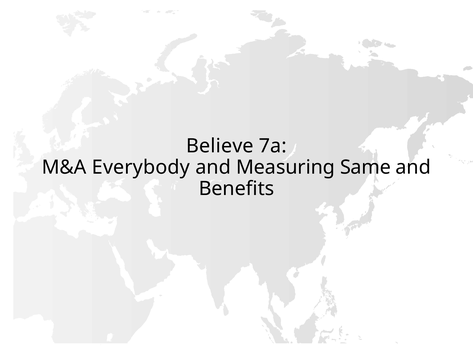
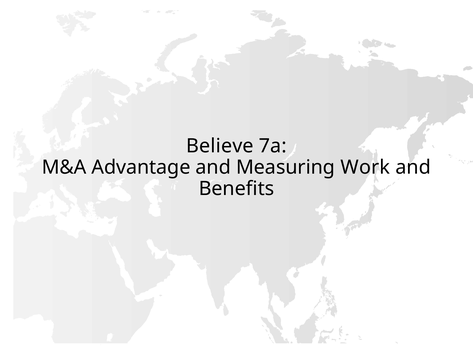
Everybody: Everybody -> Advantage
Same: Same -> Work
